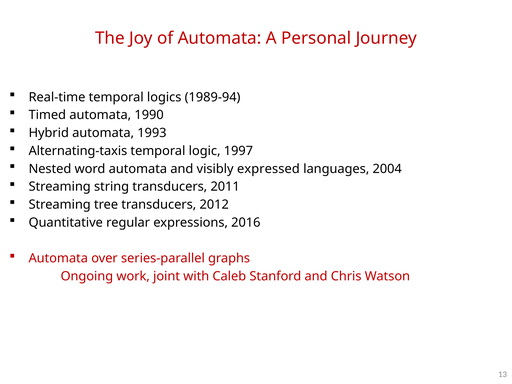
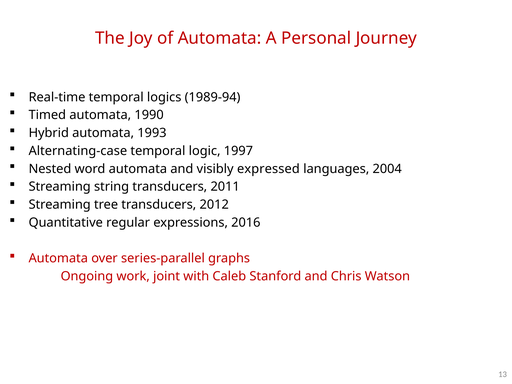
Alternating-taxis: Alternating-taxis -> Alternating-case
